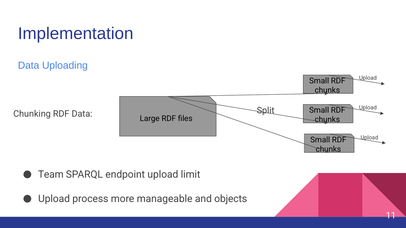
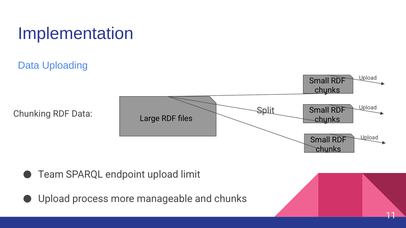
and objects: objects -> chunks
